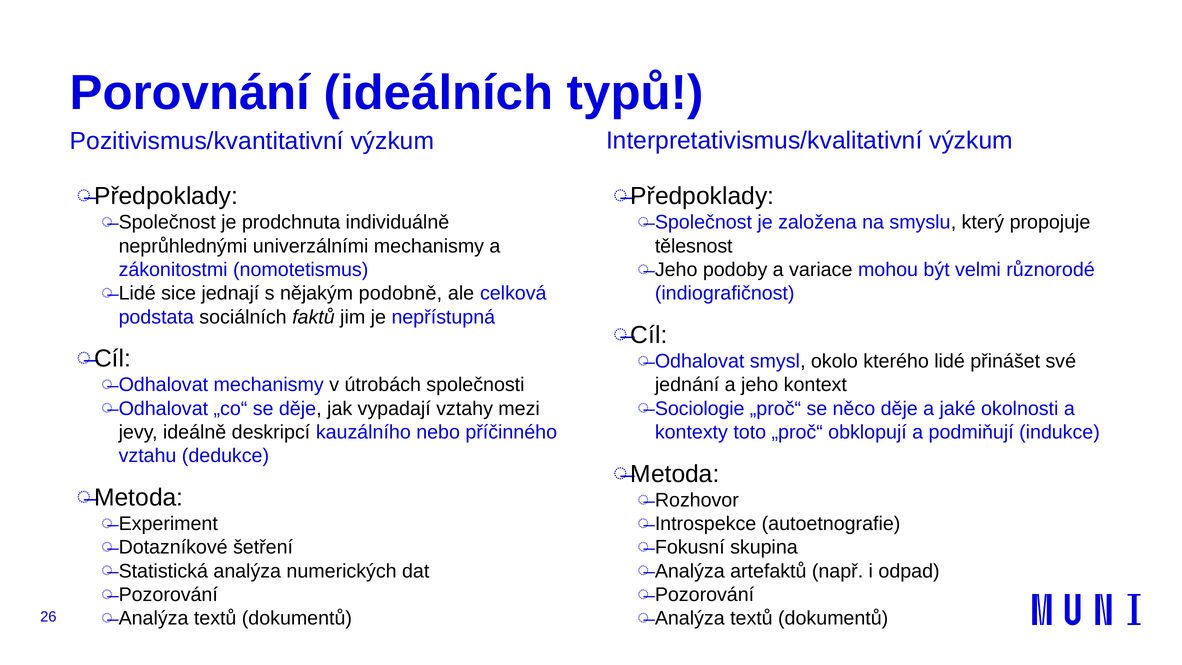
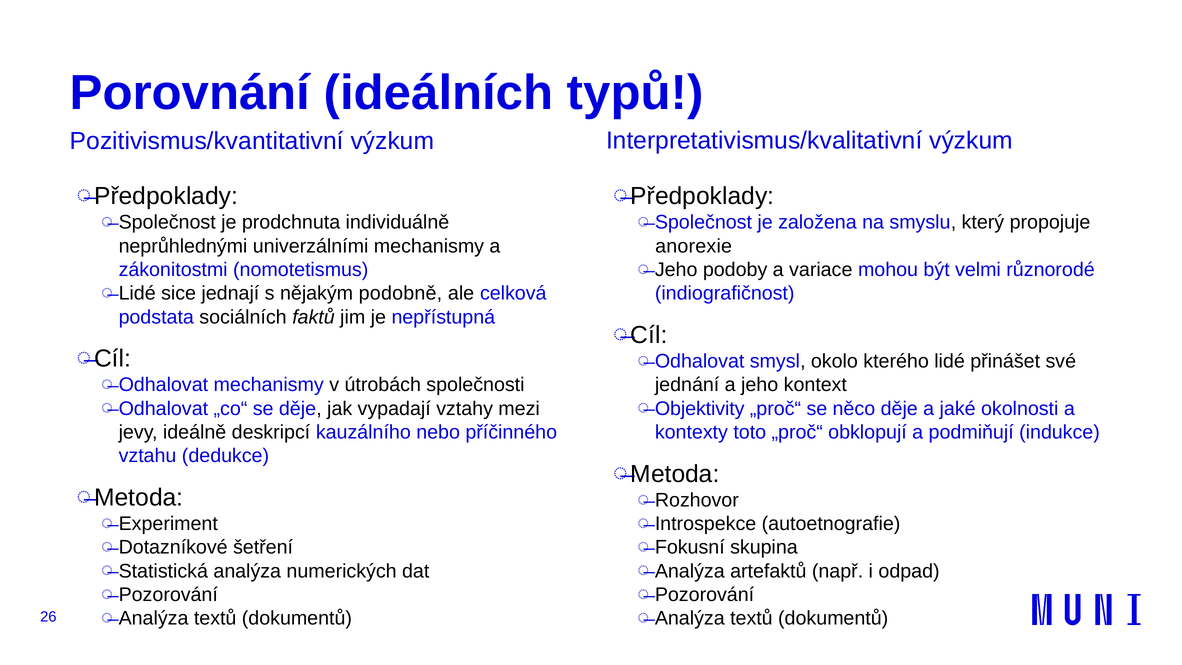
tělesnost: tělesnost -> anorexie
Sociologie: Sociologie -> Objektivity
